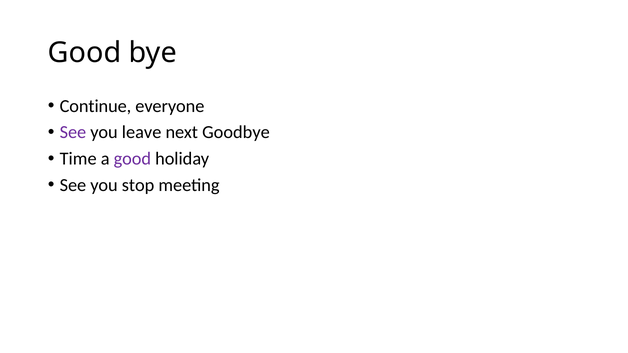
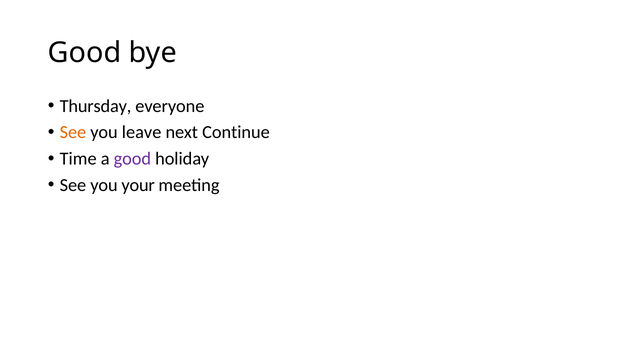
Continue: Continue -> Thursday
See at (73, 133) colour: purple -> orange
Goodbye: Goodbye -> Continue
stop: stop -> your
